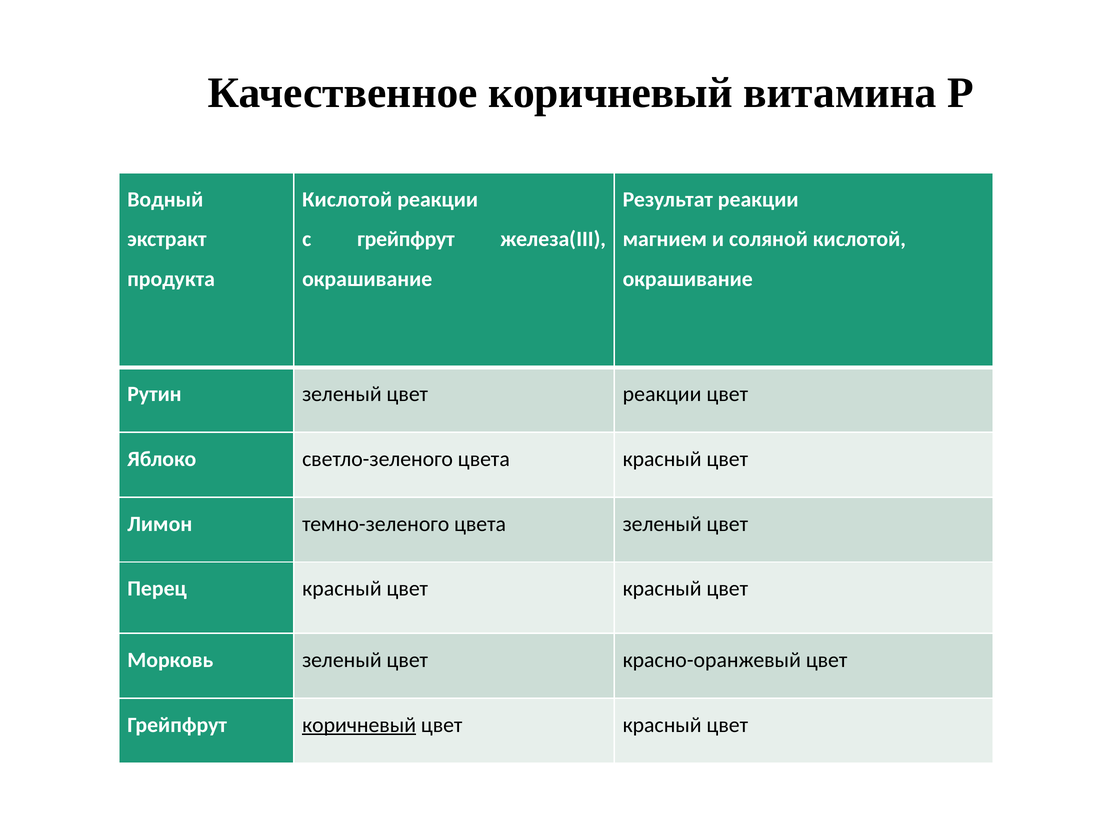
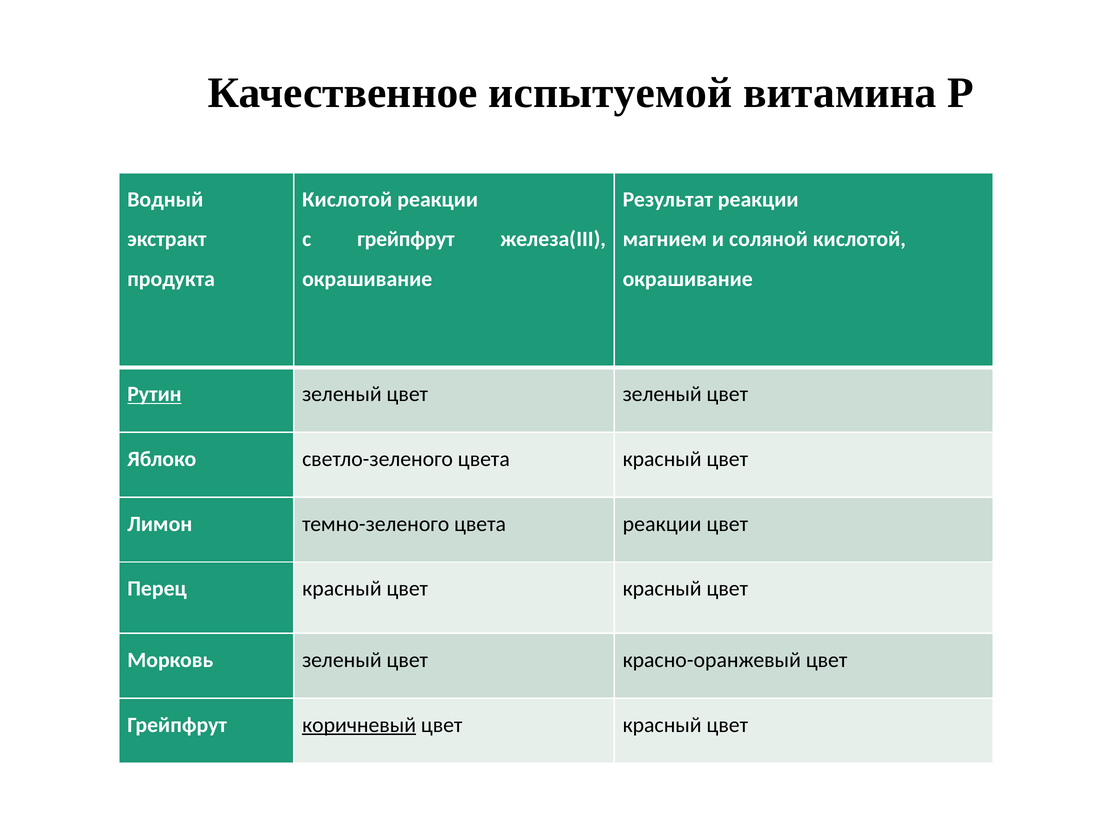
Качественное коричневый: коричневый -> испытуемой
Рутин underline: none -> present
цвет реакции: реакции -> зеленый
цвета зеленый: зеленый -> реакции
